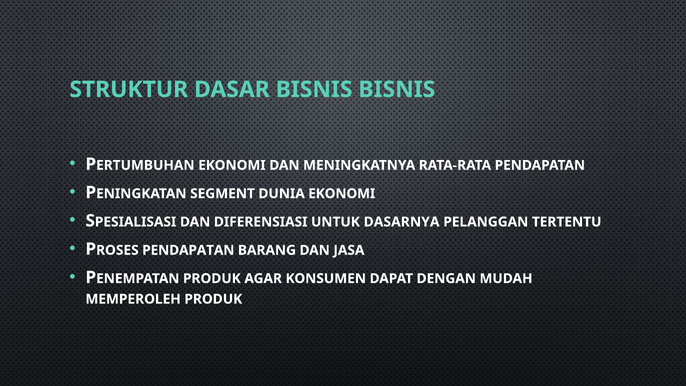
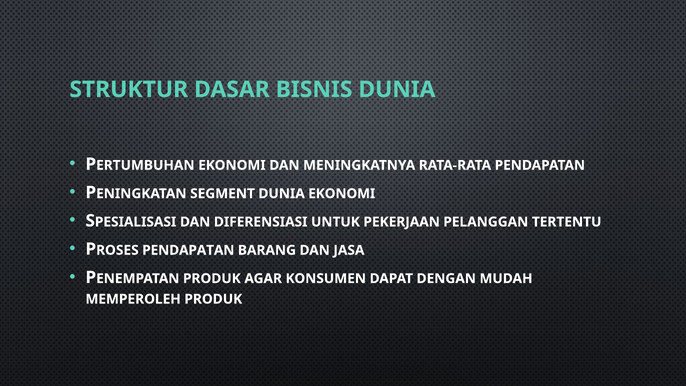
BISNIS BISNIS: BISNIS -> DUNIA
DASARNYA: DASARNYA -> PEKERJAAN
